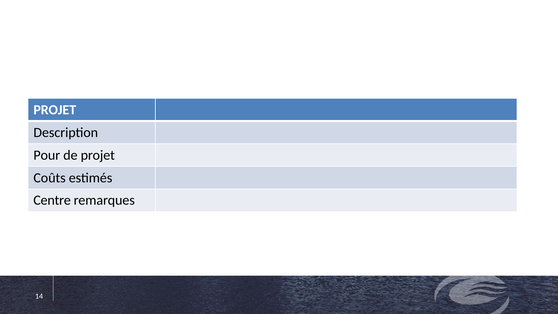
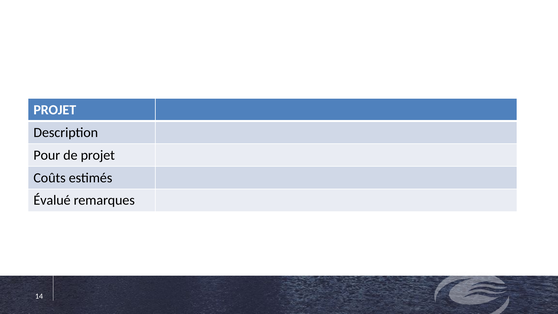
Centre: Centre -> Évalué
